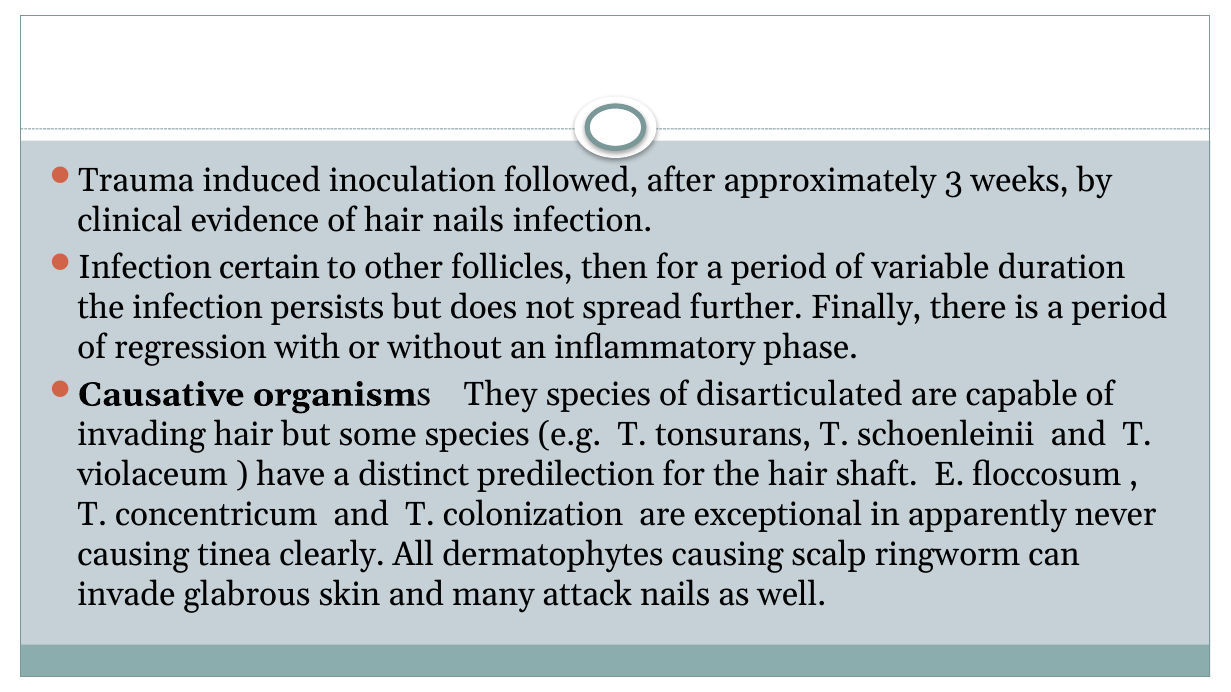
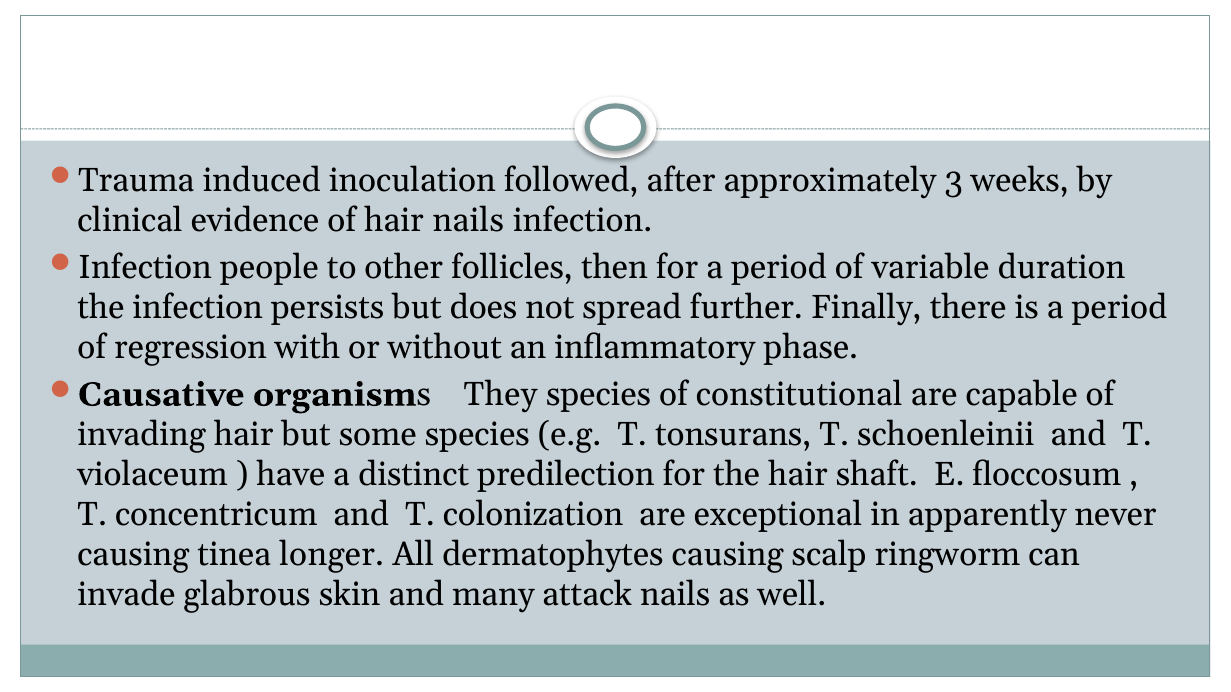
certain: certain -> people
disarticulated: disarticulated -> constitutional
clearly: clearly -> longer
